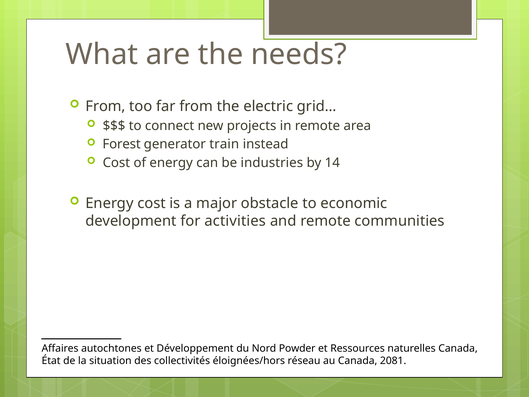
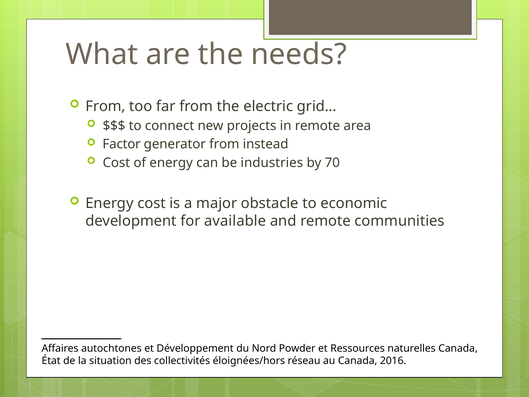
Forest: Forest -> Factor
generator train: train -> from
14: 14 -> 70
activities: activities -> available
2081: 2081 -> 2016
